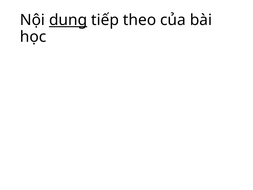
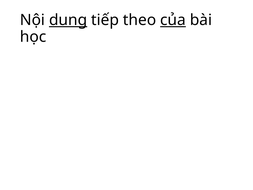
của underline: none -> present
